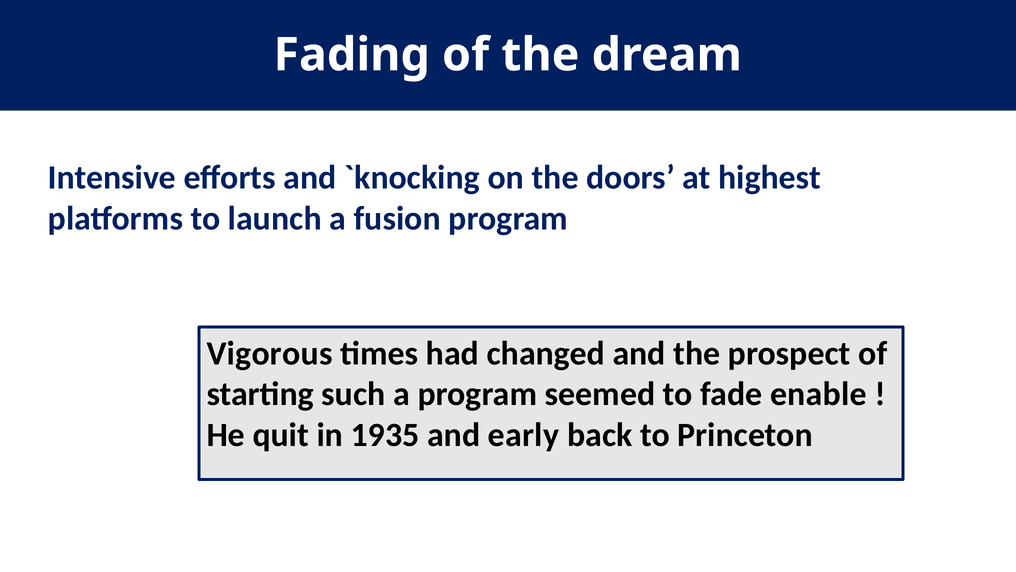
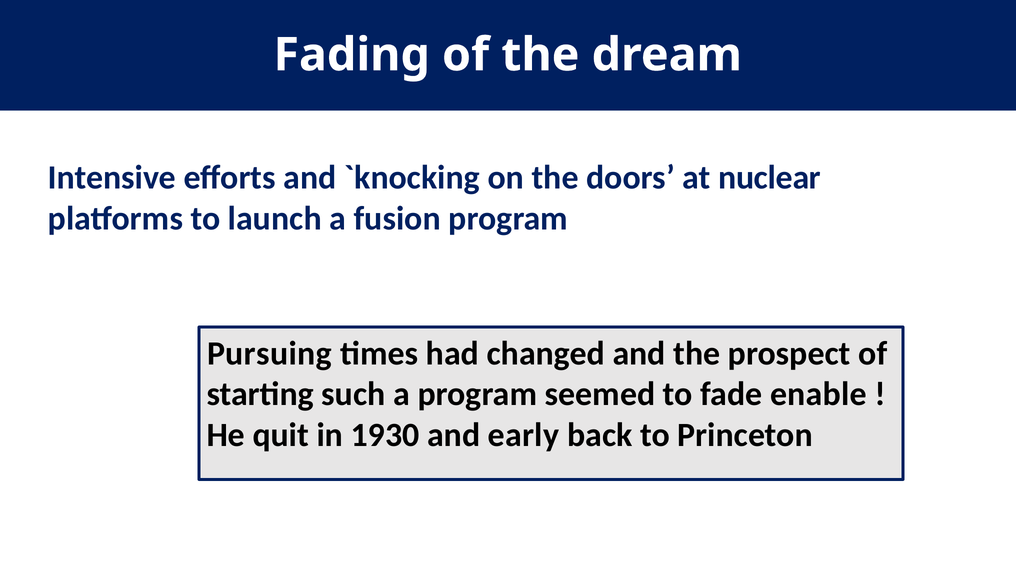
highest: highest -> nuclear
Vigorous: Vigorous -> Pursuing
1935: 1935 -> 1930
